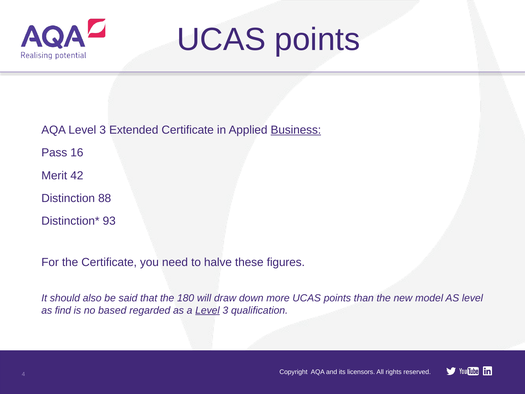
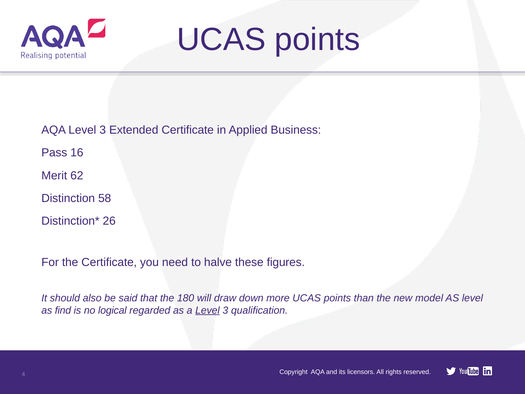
Business underline: present -> none
42: 42 -> 62
88: 88 -> 58
93: 93 -> 26
based: based -> logical
